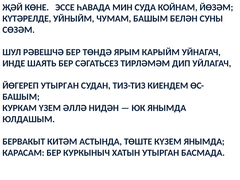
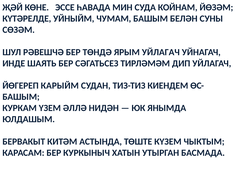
ЯРЫМ КАРЫЙМ: КАРЫЙМ -> УЙЛАГАЧ
ЙӨГЕРЕП УТЫРГАН: УТЫРГАН -> КАРЫЙМ
КҮЗЕМ ЯНЫМДА: ЯНЫМДА -> ЧЫКТЫМ
